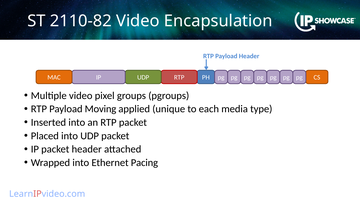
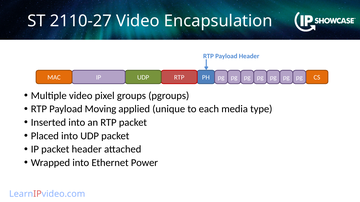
2110-82: 2110-82 -> 2110-27
Pacing: Pacing -> Power
